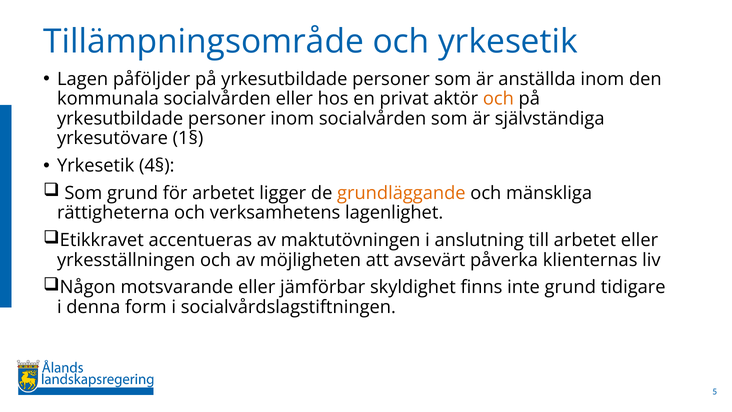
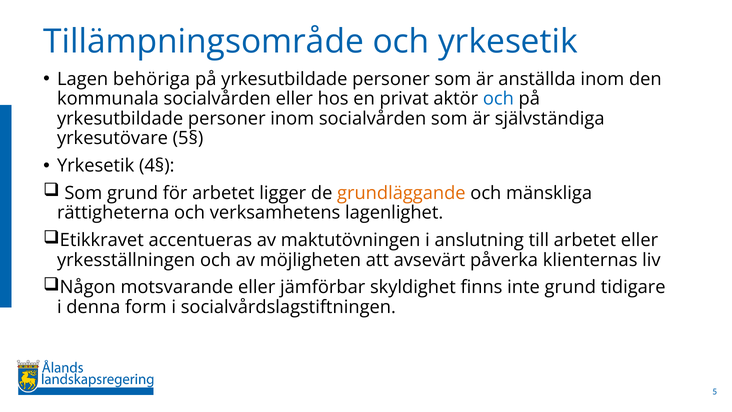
påföljder: påföljder -> behöriga
och at (498, 99) colour: orange -> blue
1§: 1§ -> 5§
